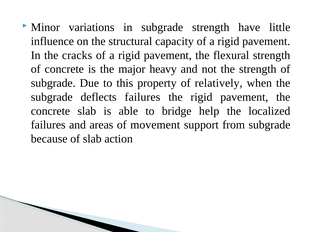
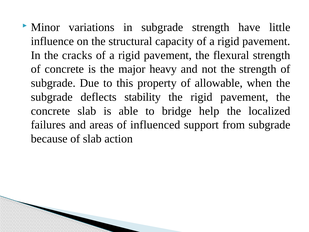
relatively: relatively -> allowable
deflects failures: failures -> stability
movement: movement -> influenced
